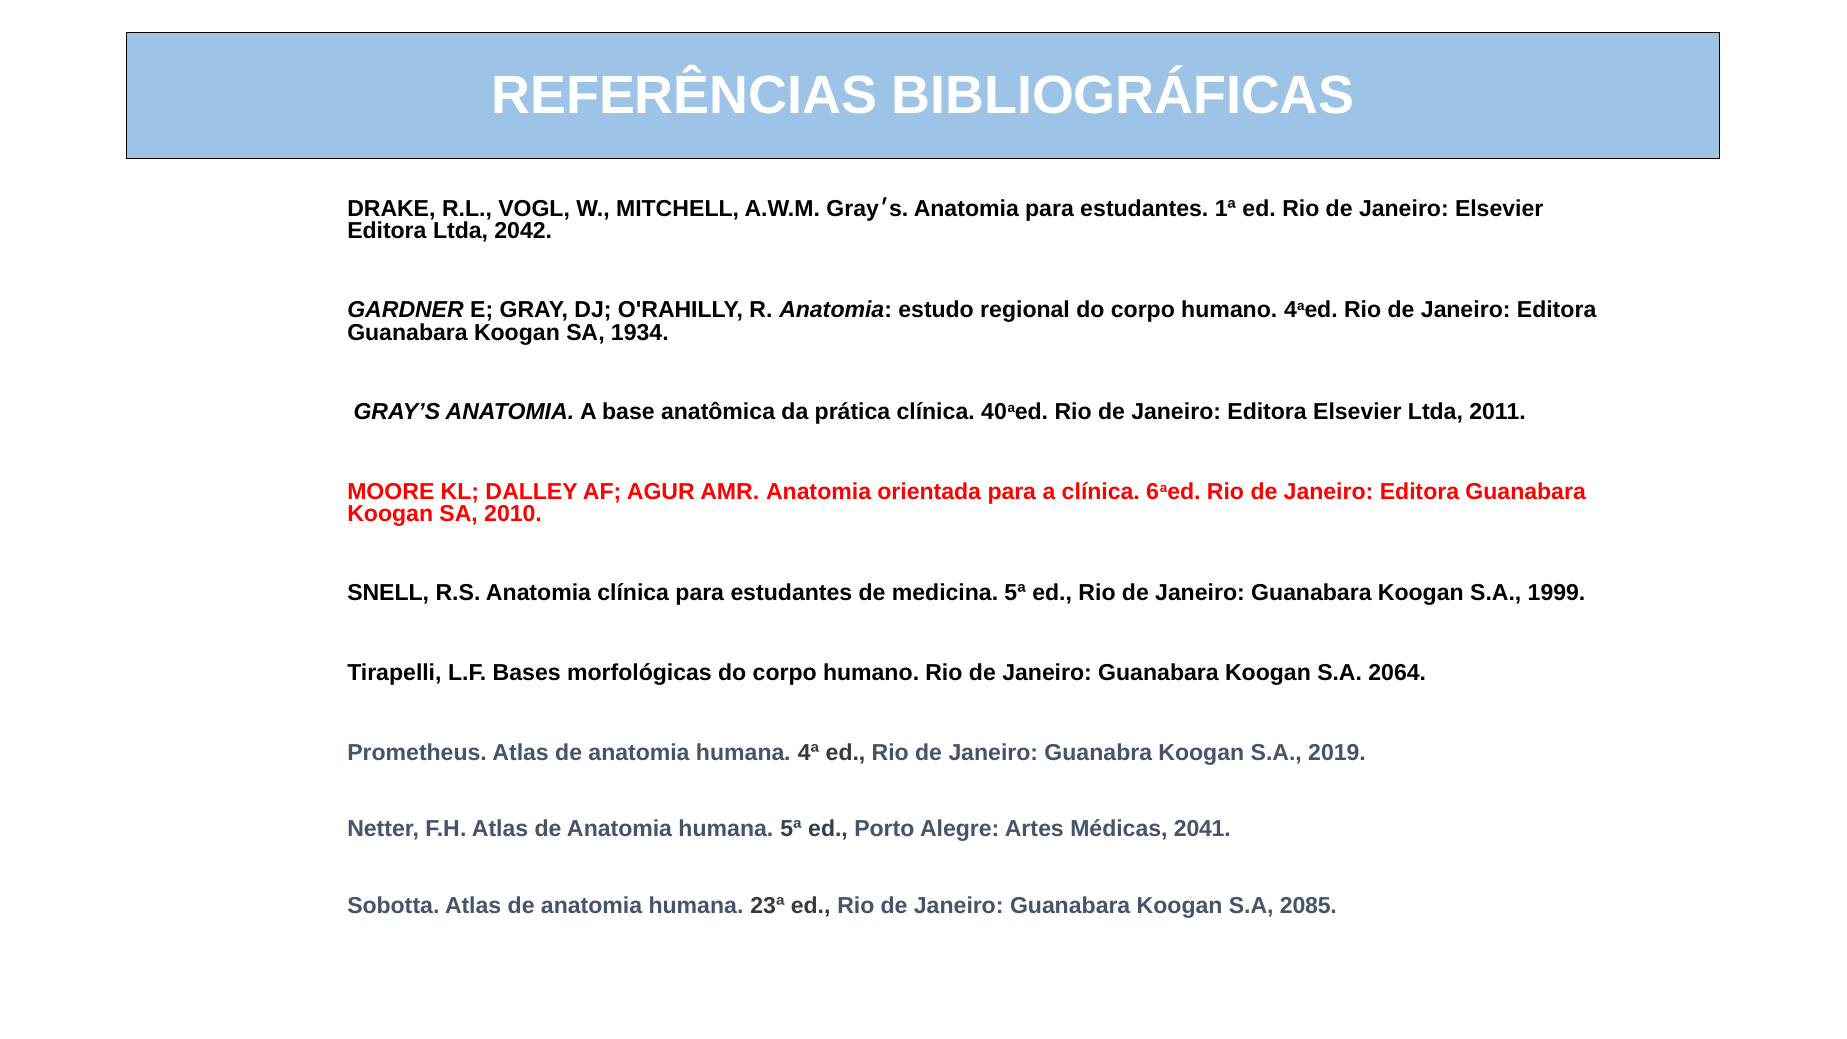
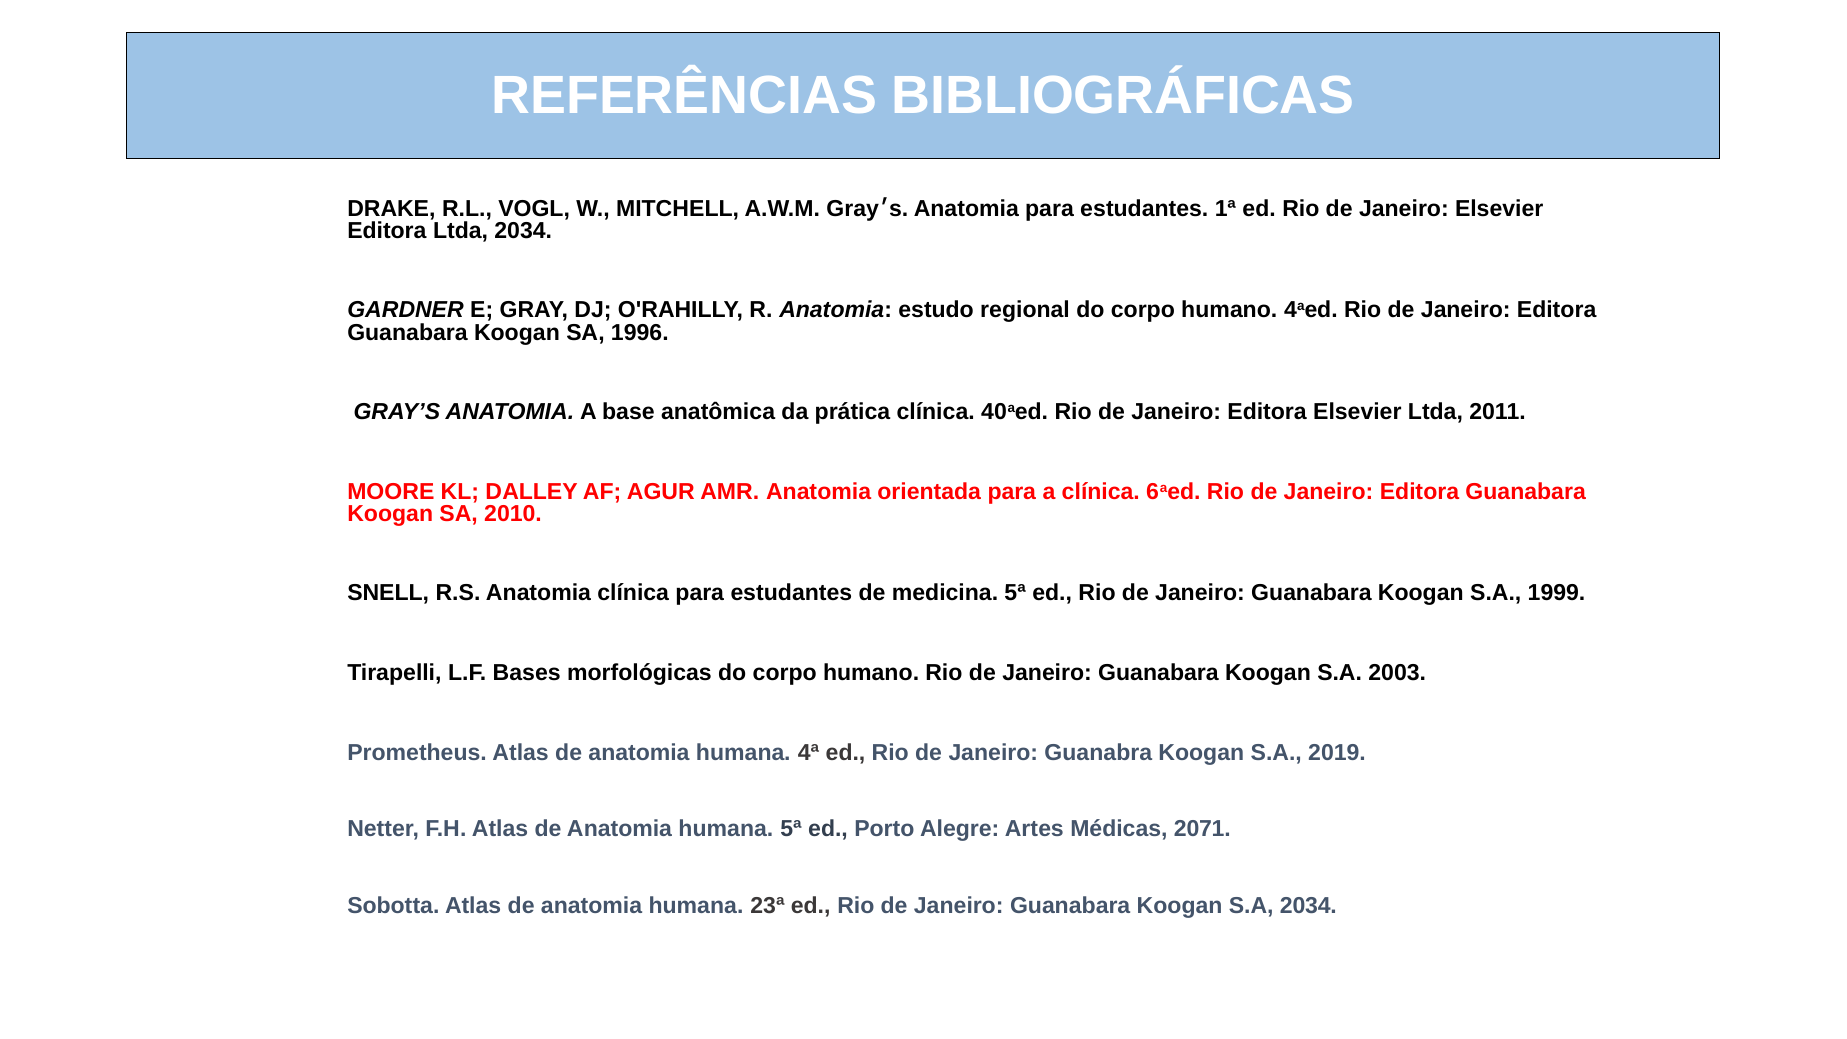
Ltda 2042: 2042 -> 2034
1934: 1934 -> 1996
2064: 2064 -> 2003
2041: 2041 -> 2071
S.A 2085: 2085 -> 2034
